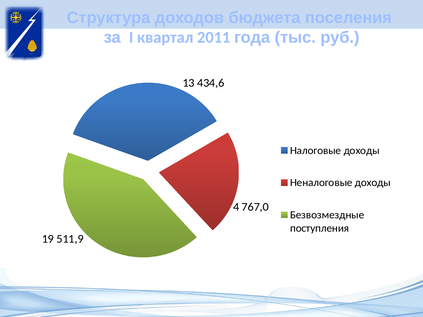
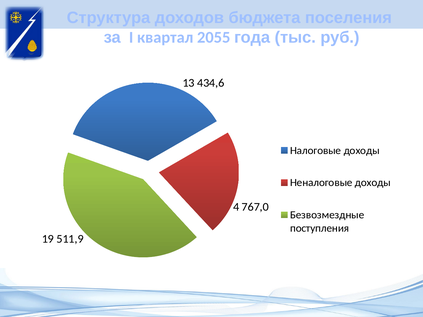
2011: 2011 -> 2055
